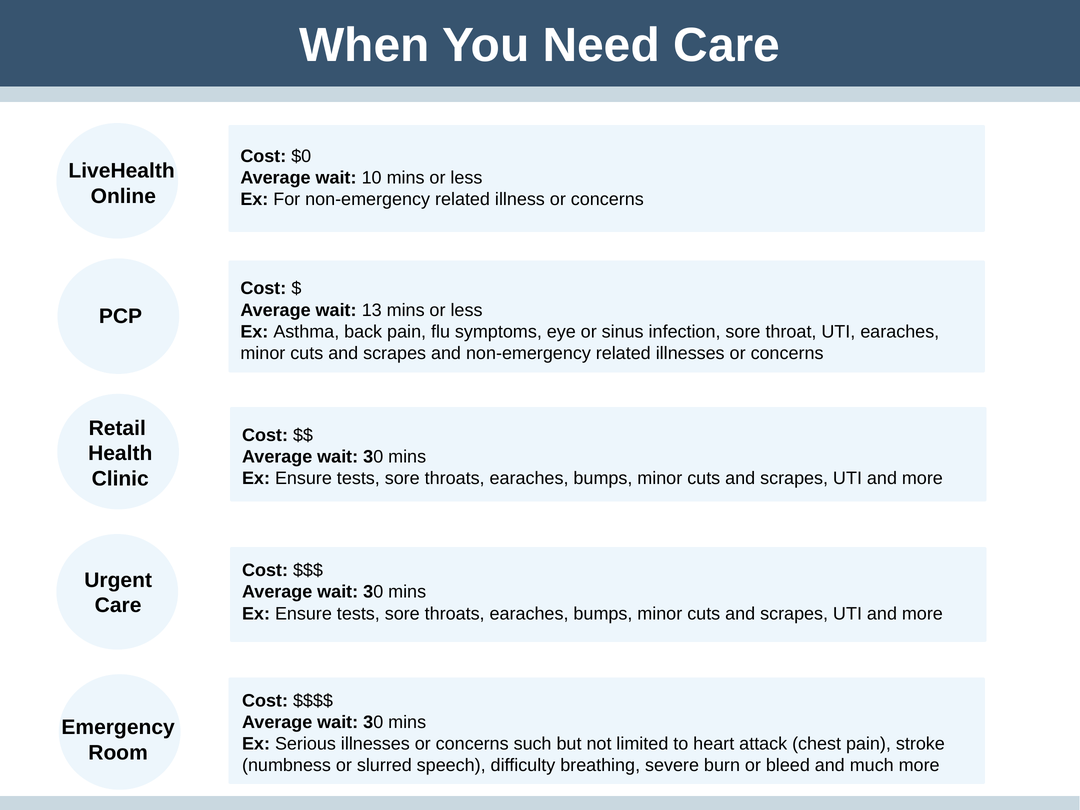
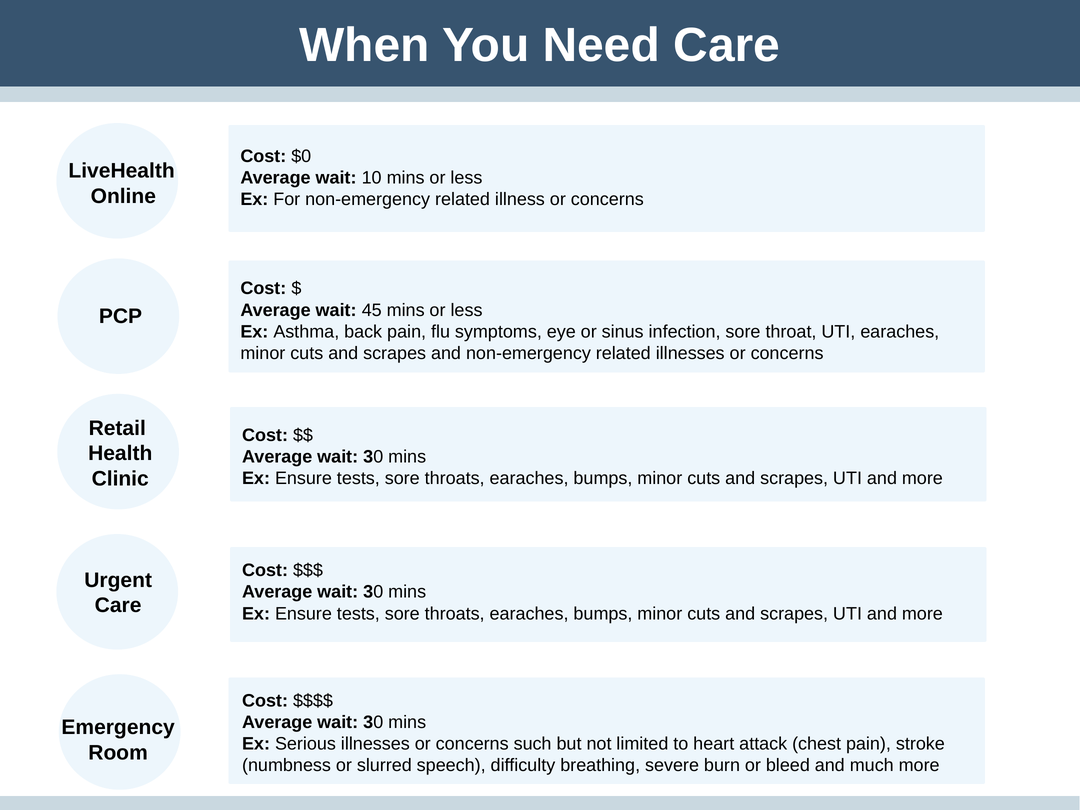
13: 13 -> 45
